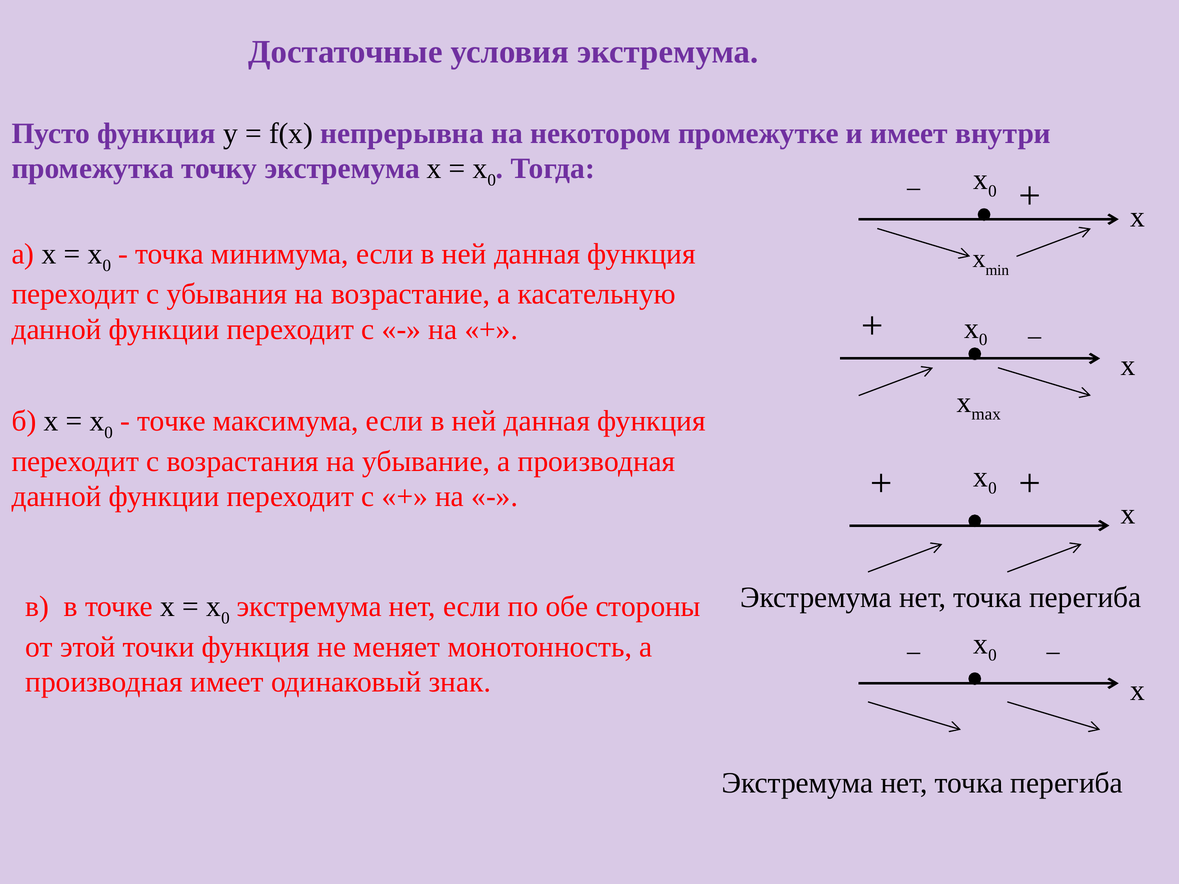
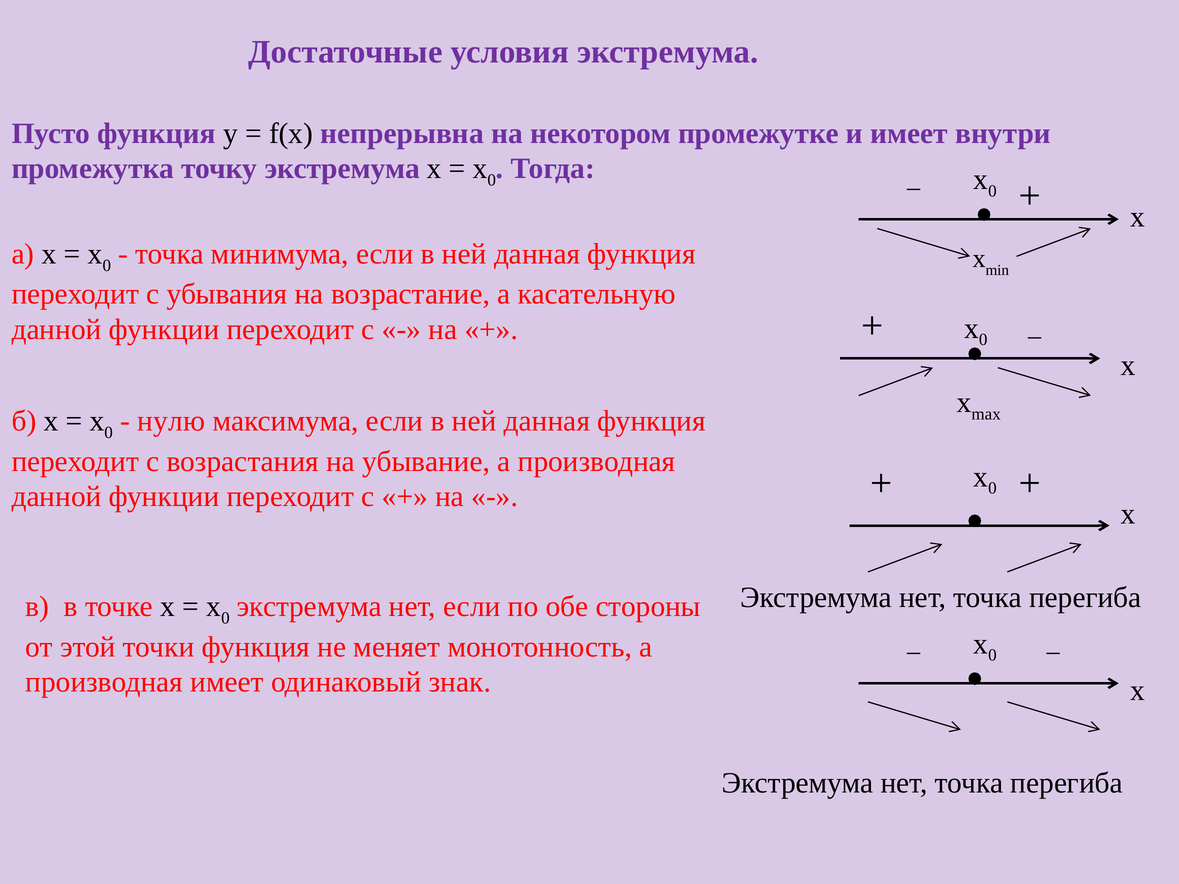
точке at (171, 421): точке -> нулю
